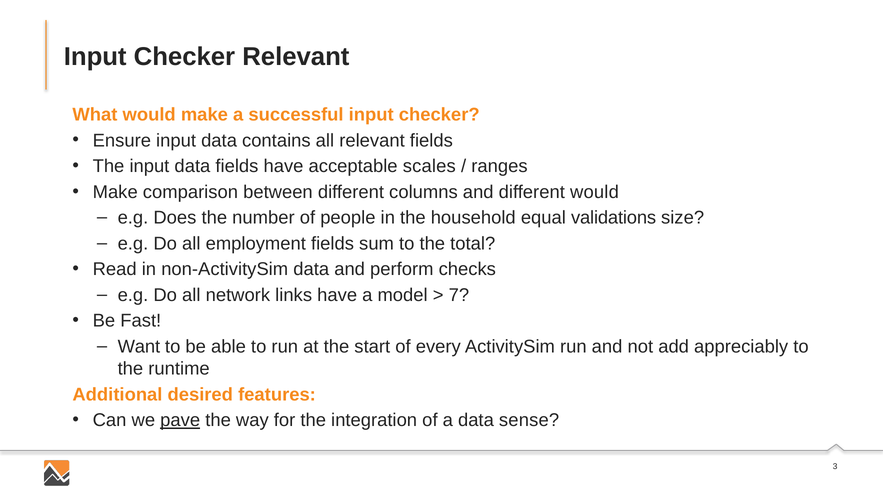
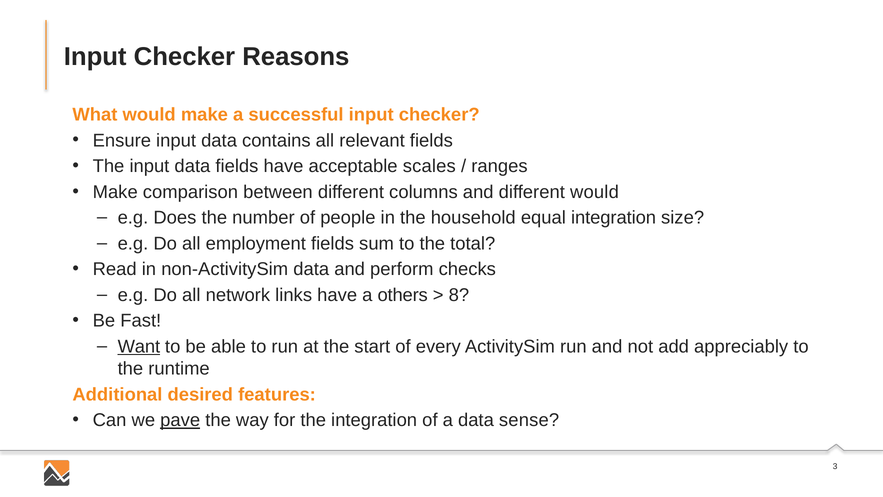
Checker Relevant: Relevant -> Reasons
equal validations: validations -> integration
model: model -> others
7: 7 -> 8
Want underline: none -> present
